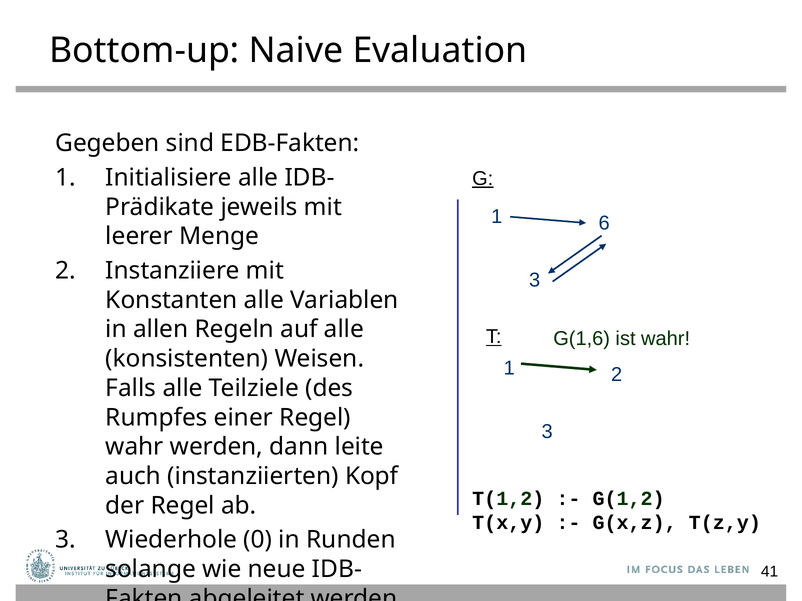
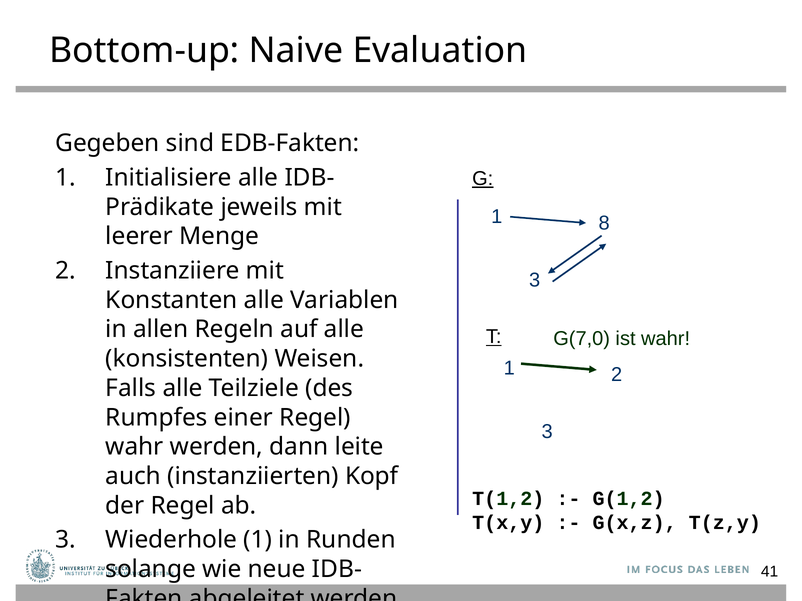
6: 6 -> 8
G(1,6: G(1,6 -> G(7,0
Wiederhole 0: 0 -> 1
